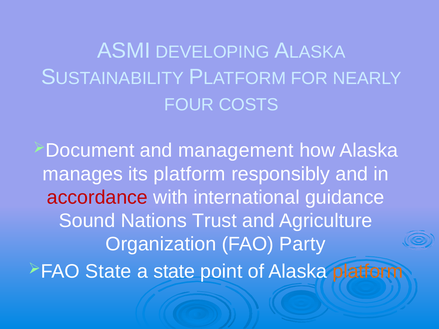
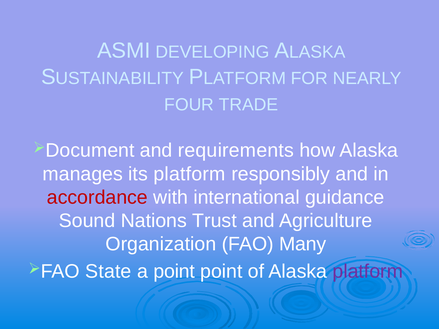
COSTS: COSTS -> TRADE
management: management -> requirements
Party: Party -> Many
a state: state -> point
platform at (368, 272) colour: orange -> purple
